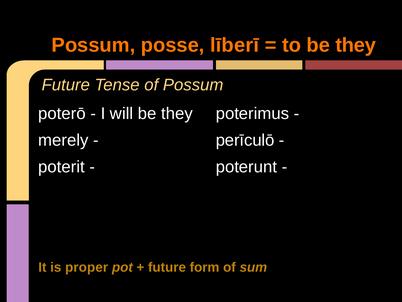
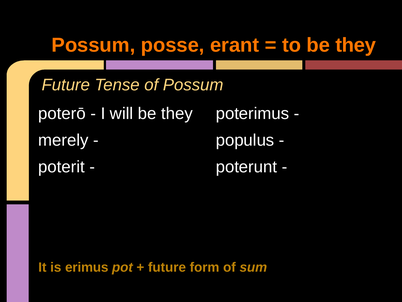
līberī: līberī -> erant
perīculō: perīculō -> populus
proper: proper -> erimus
